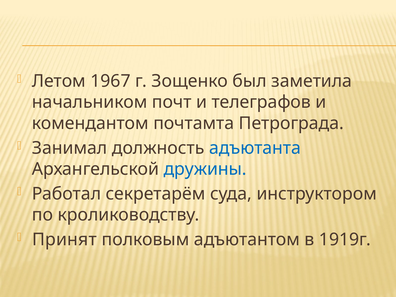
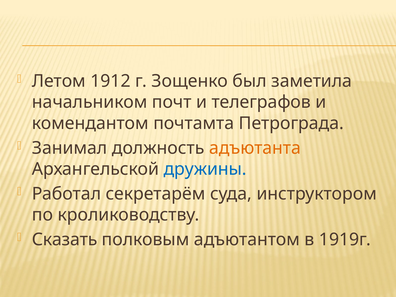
1967: 1967 -> 1912
адъютанта colour: blue -> orange
Принят: Принят -> Сказать
